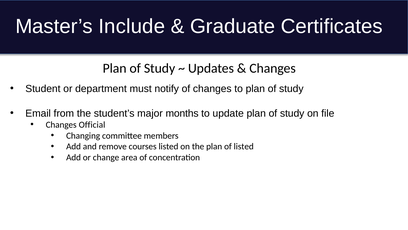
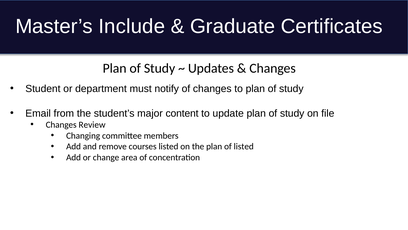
months: months -> content
Official: Official -> Review
